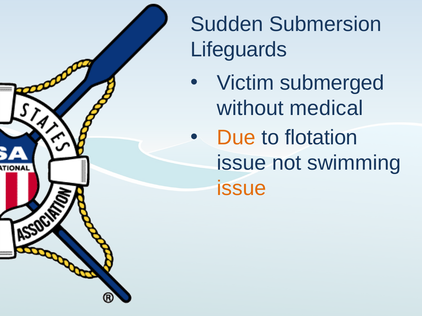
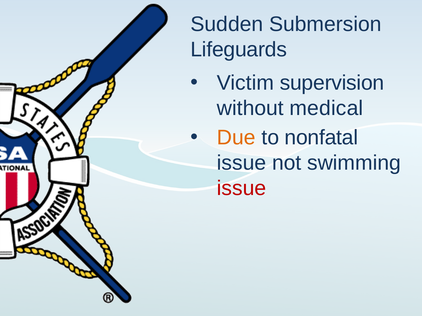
submerged: submerged -> supervision
flotation: flotation -> nonfatal
issue at (242, 189) colour: orange -> red
